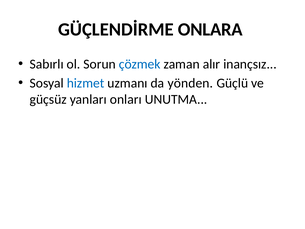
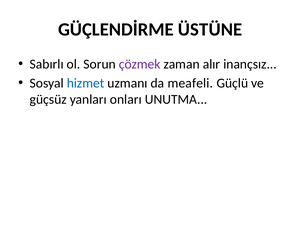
ONLARA: ONLARA -> ÜSTÜNE
çözmek colour: blue -> purple
yönden: yönden -> meafeli
